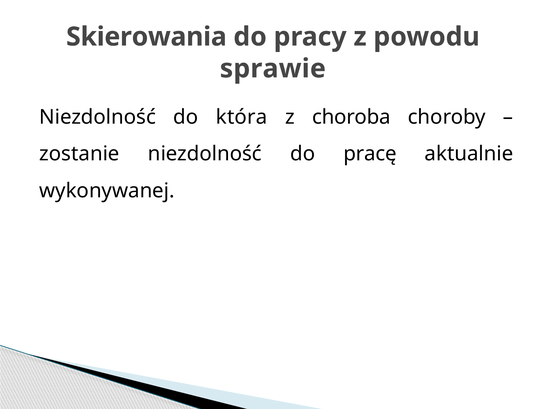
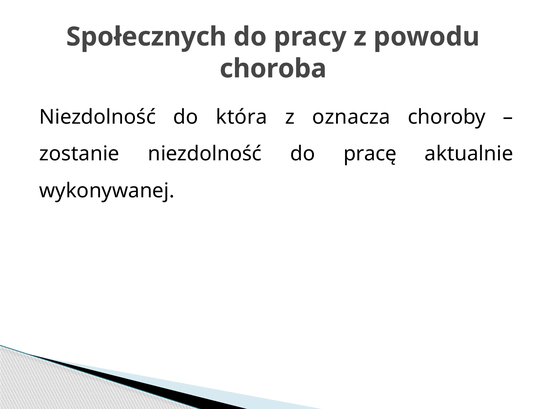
Skierowania: Skierowania -> Społecznych
sprawie: sprawie -> choroba
choroba: choroba -> oznacza
